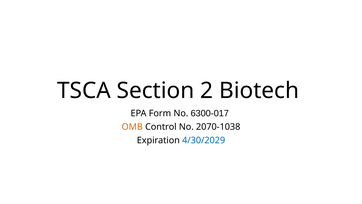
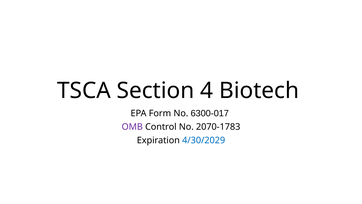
2: 2 -> 4
OMB colour: orange -> purple
2070-1038: 2070-1038 -> 2070-1783
